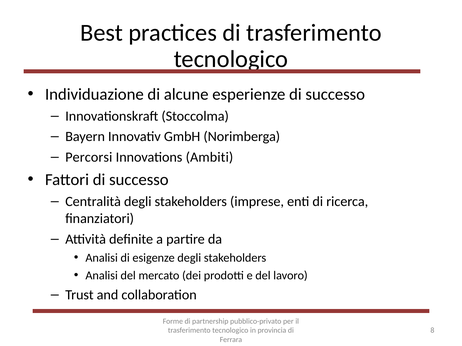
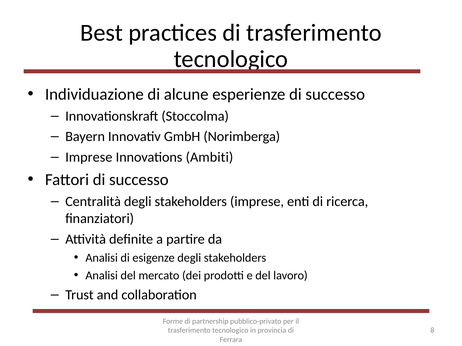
Percorsi at (89, 157): Percorsi -> Imprese
